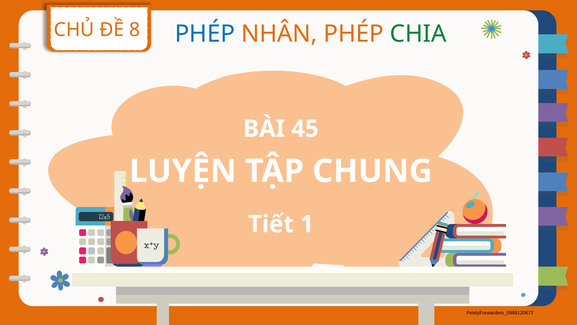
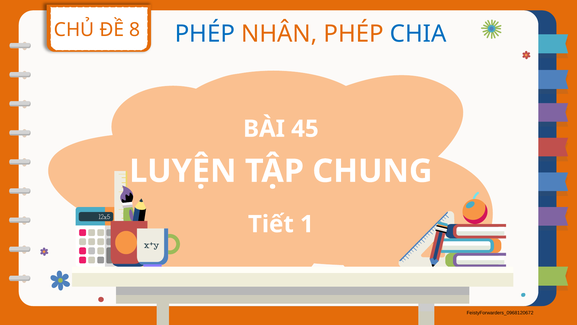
CHIA colour: green -> blue
